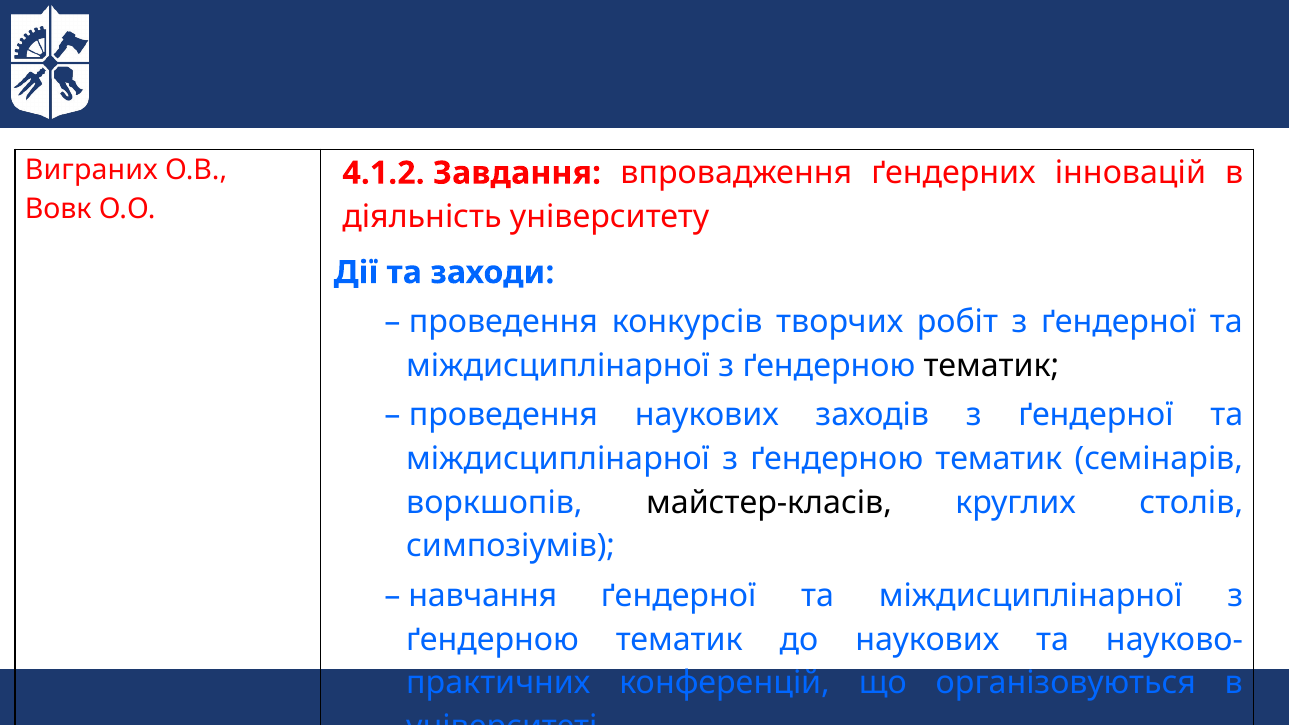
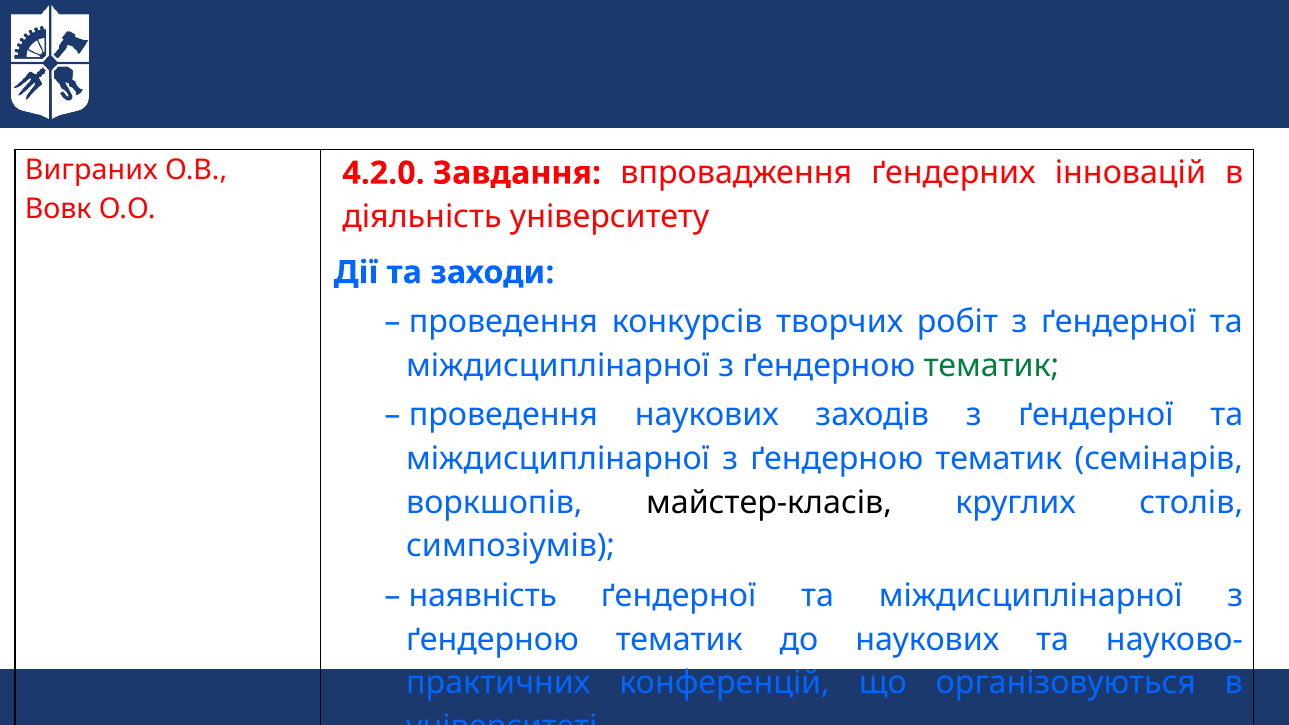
4.1.2: 4.1.2 -> 4.2.0
тематик at (991, 366) colour: black -> green
навчання: навчання -> наявність
